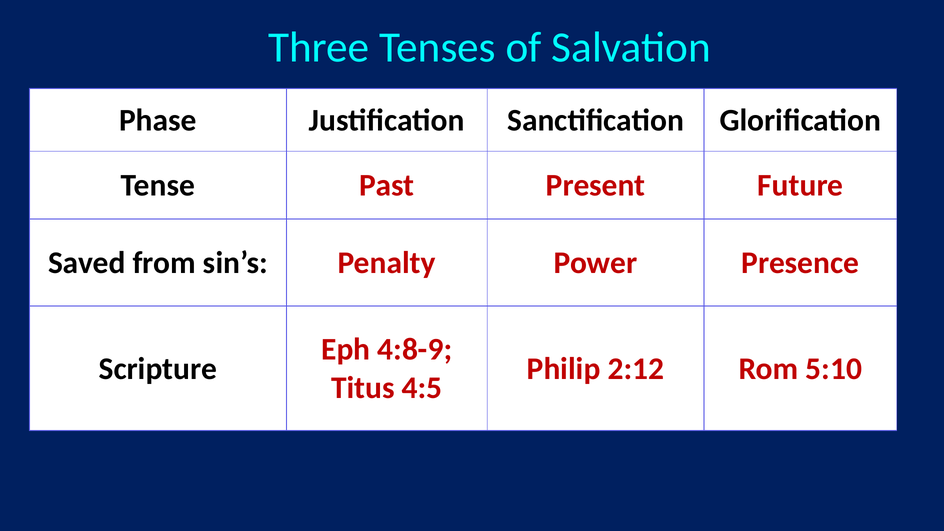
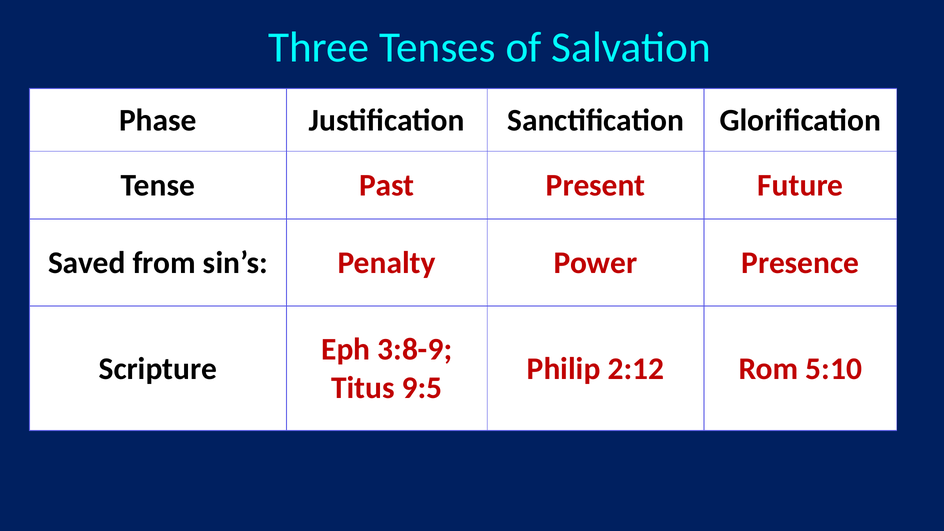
4:8-9: 4:8-9 -> 3:8-9
4:5: 4:5 -> 9:5
